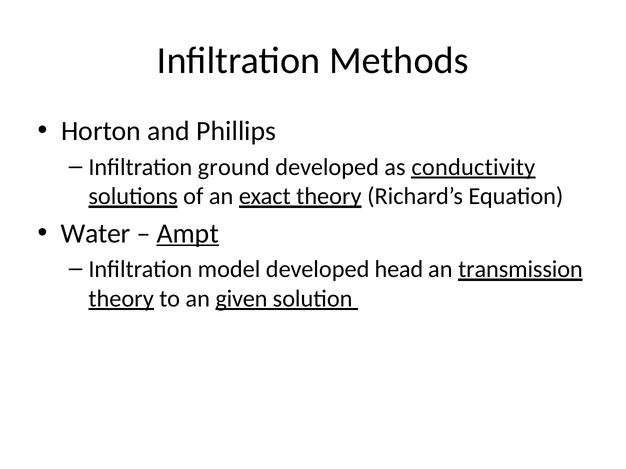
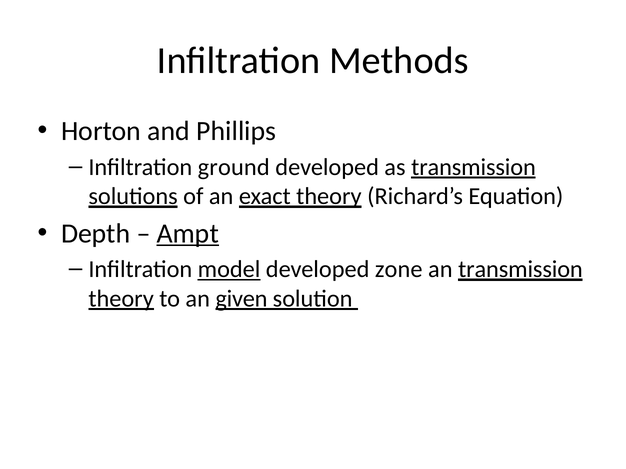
as conductivity: conductivity -> transmission
Water: Water -> Depth
model underline: none -> present
head: head -> zone
